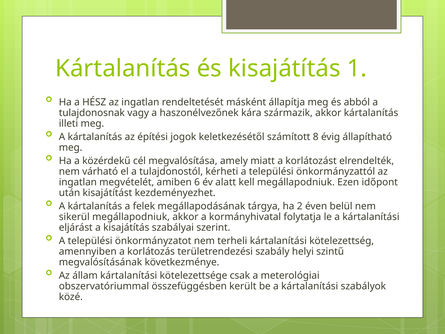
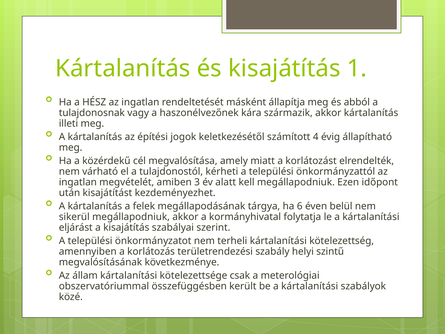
8: 8 -> 4
6: 6 -> 3
2: 2 -> 6
